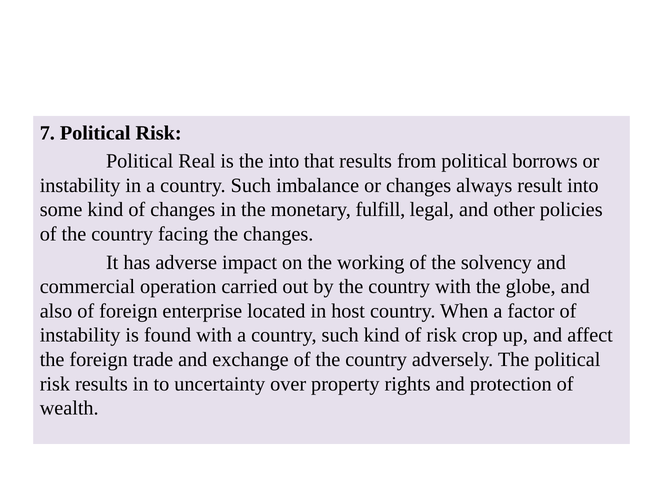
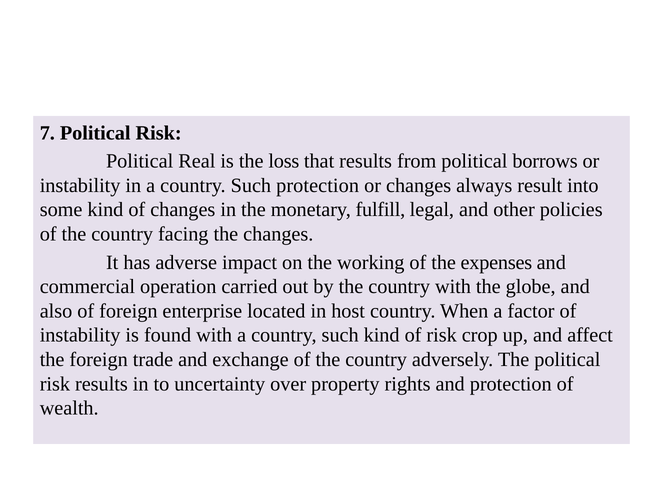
the into: into -> loss
Such imbalance: imbalance -> protection
solvency: solvency -> expenses
